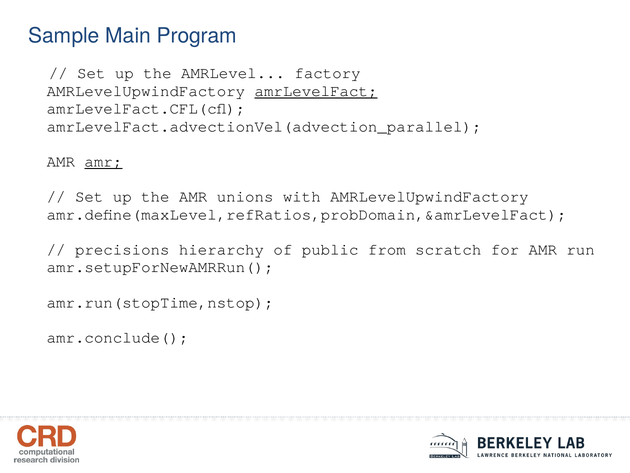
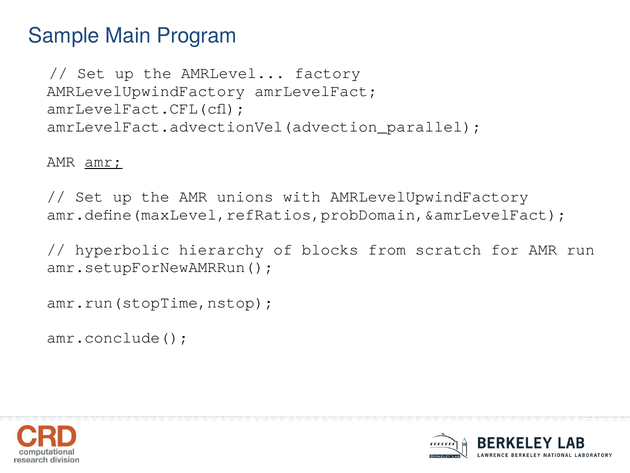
amrLevelFact underline: present -> none
precisions: precisions -> hyperbolic
public: public -> blocks
